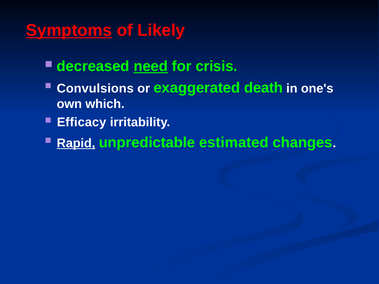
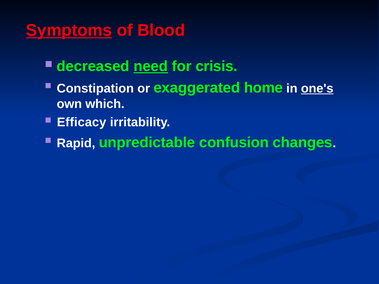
Likely: Likely -> Blood
Convulsions: Convulsions -> Constipation
death: death -> home
one's underline: none -> present
Rapid underline: present -> none
estimated: estimated -> confusion
